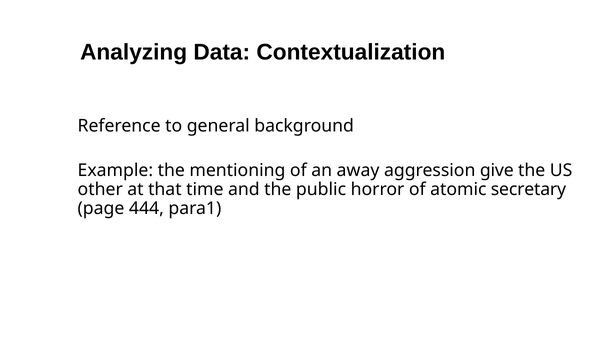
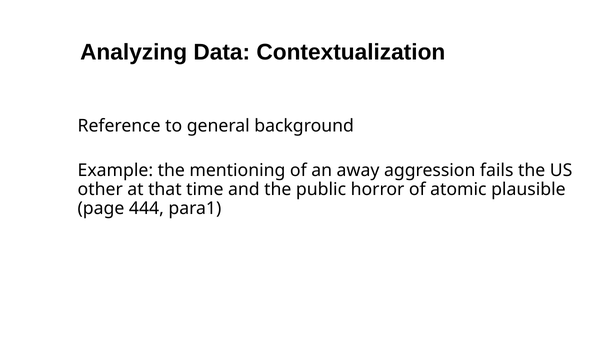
give: give -> fails
secretary: secretary -> plausible
